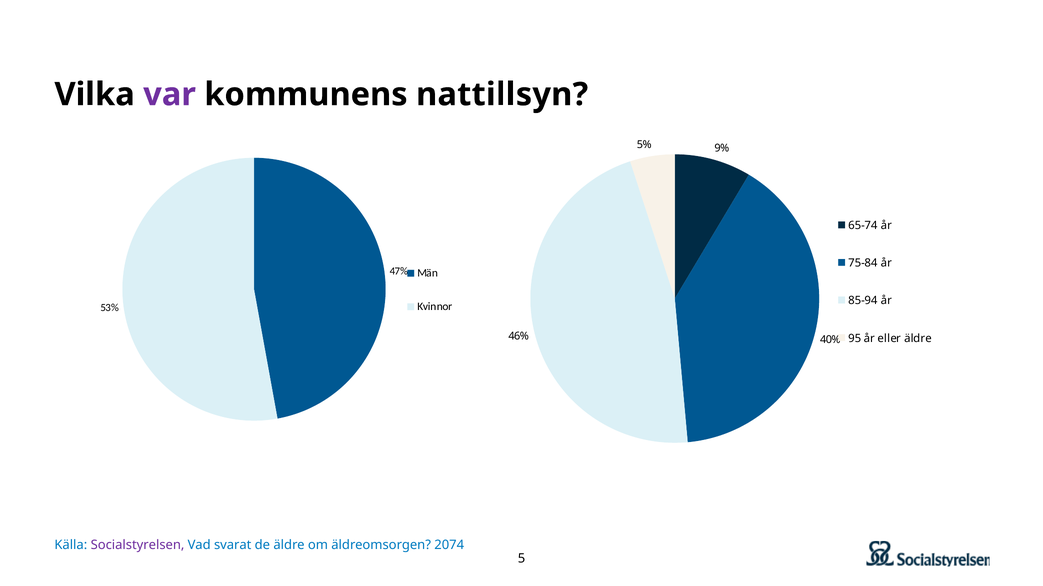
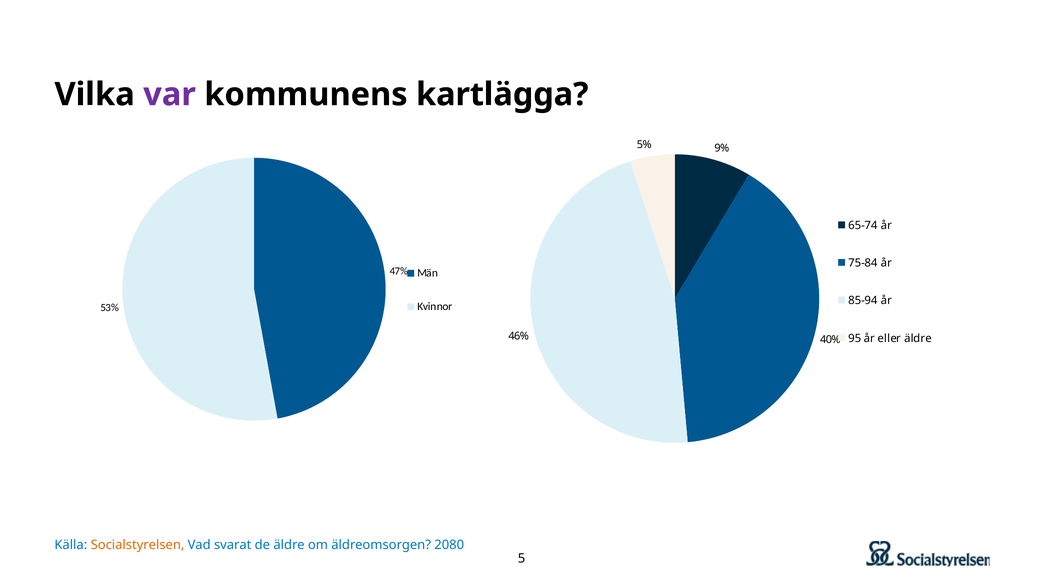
nattillsyn: nattillsyn -> kartlägga
Socialstyrelsen colour: purple -> orange
2074: 2074 -> 2080
